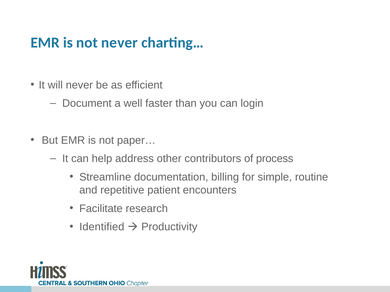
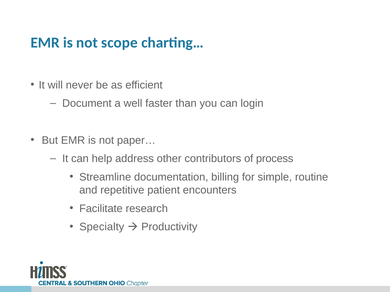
not never: never -> scope
Identified: Identified -> Specialty
